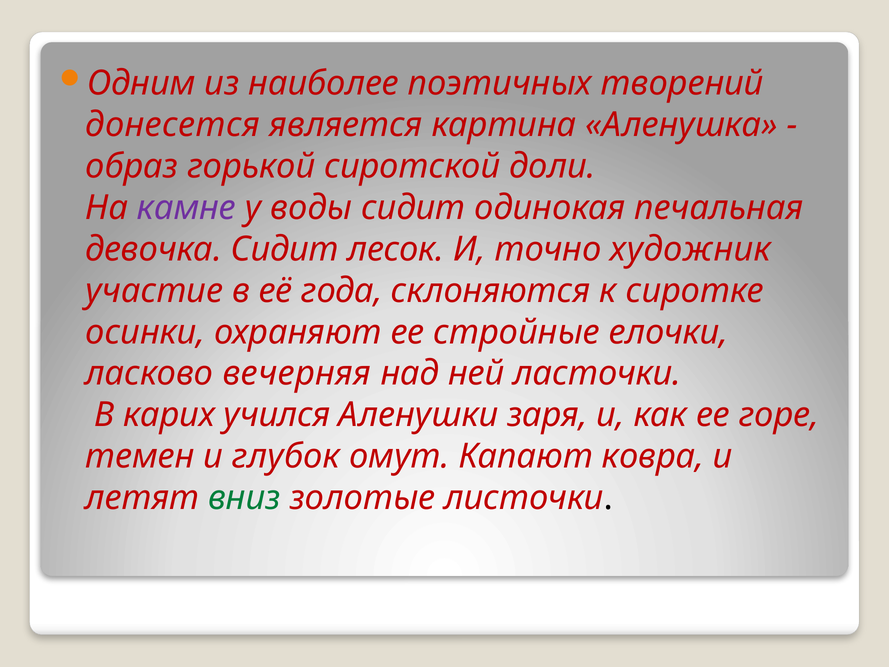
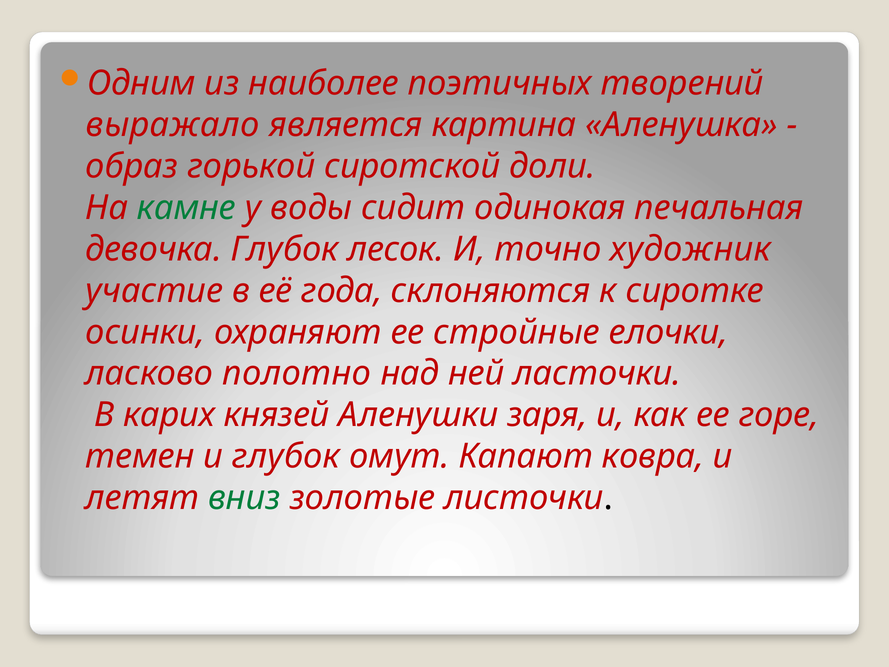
донесется: донесется -> выражало
камне colour: purple -> green
девочка Сидит: Сидит -> Глубок
вечерняя: вечерняя -> полотно
учился: учился -> князей
